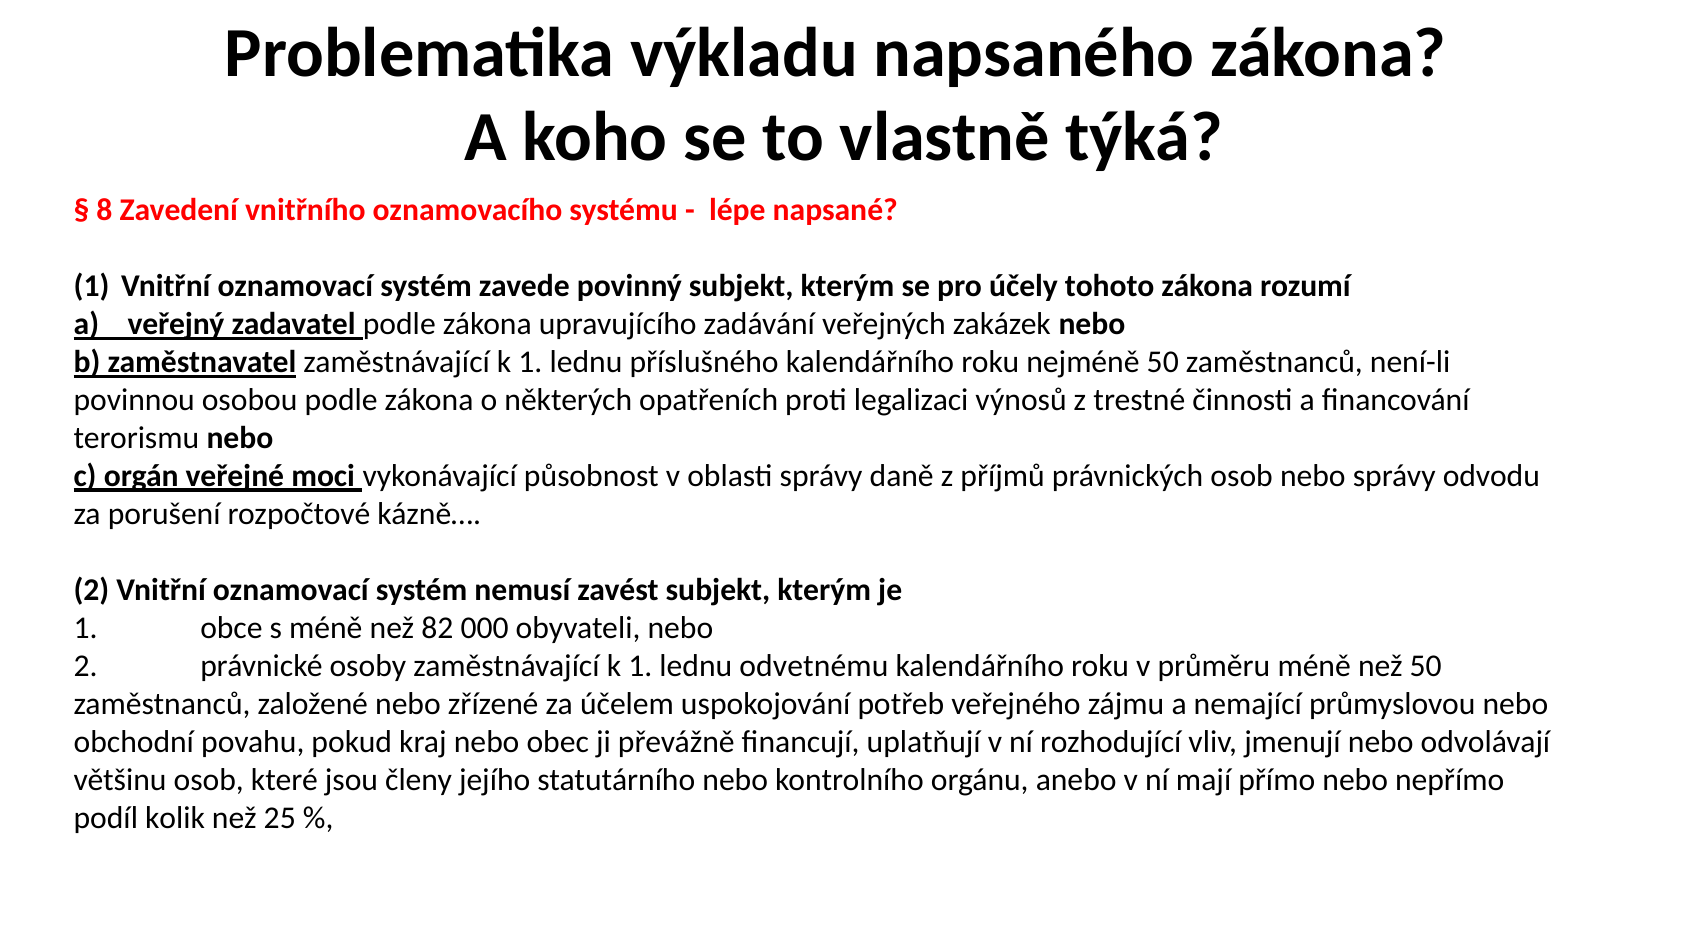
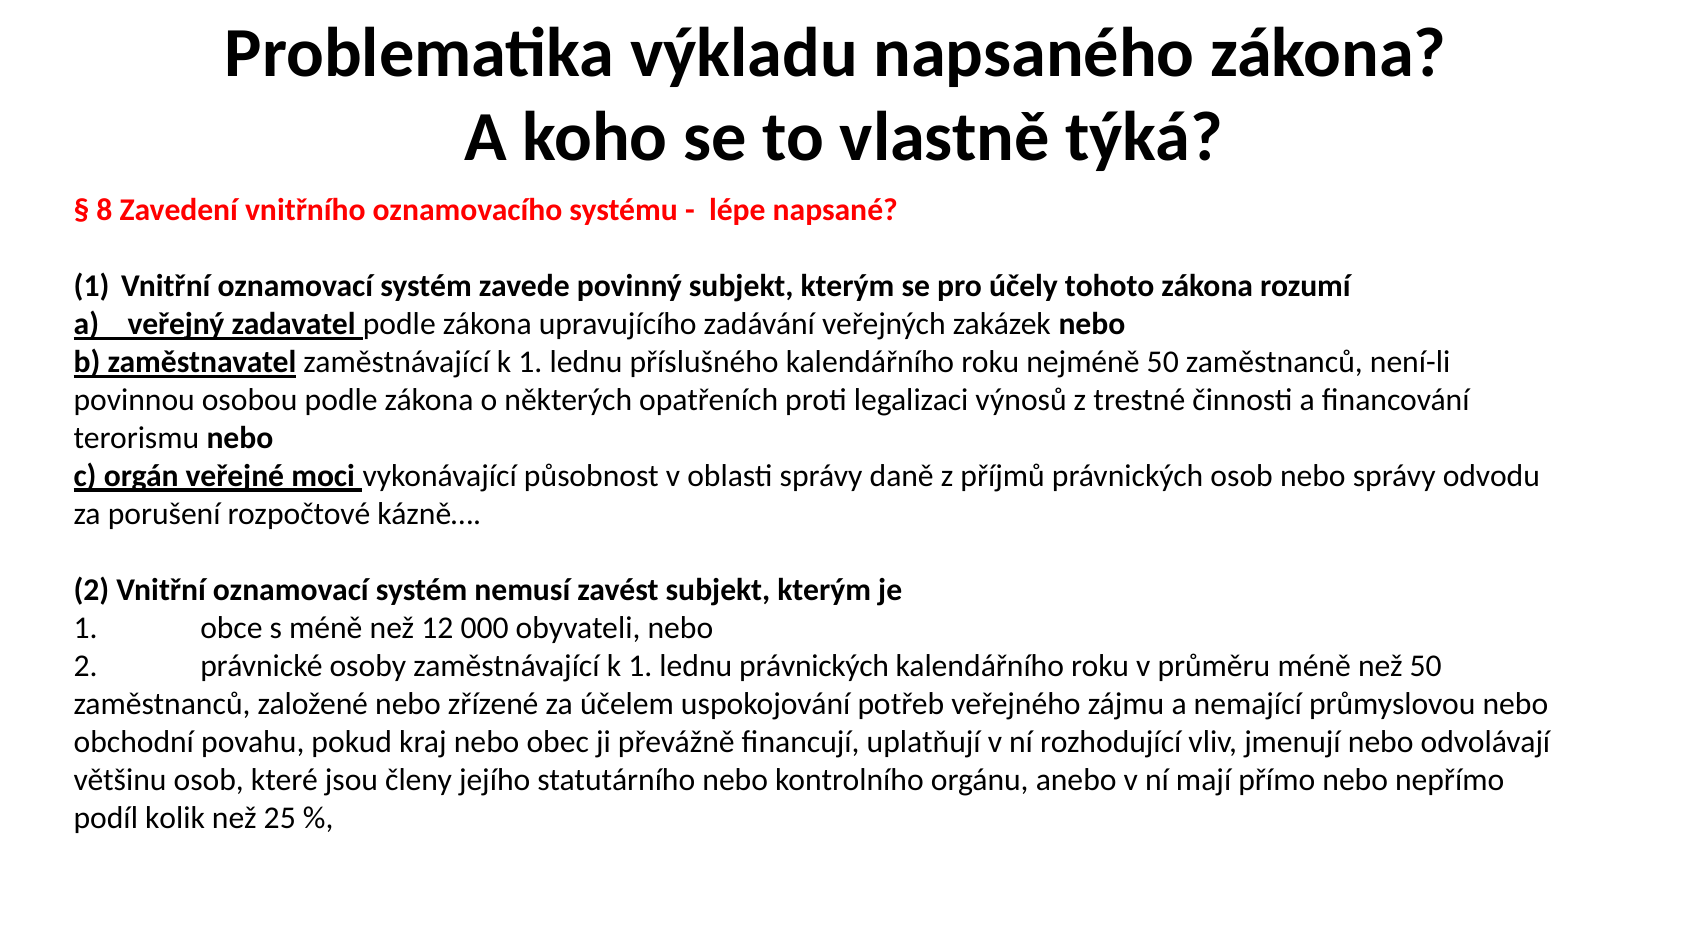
82: 82 -> 12
lednu odvetnému: odvetnému -> právnických
